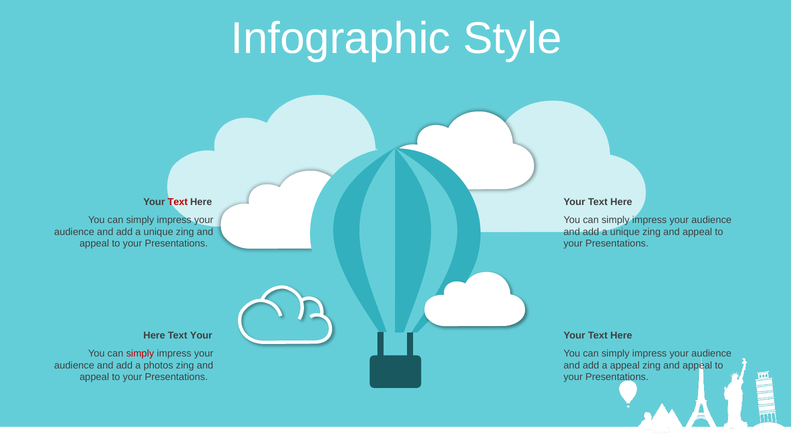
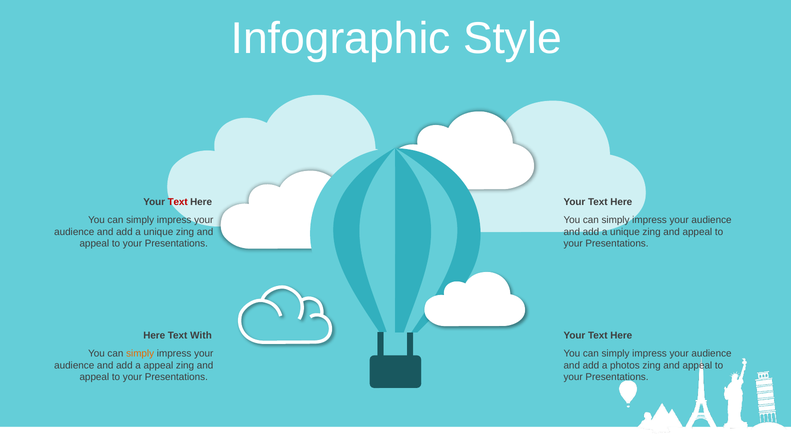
Text Your: Your -> With
simply at (140, 353) colour: red -> orange
a photos: photos -> appeal
a appeal: appeal -> photos
